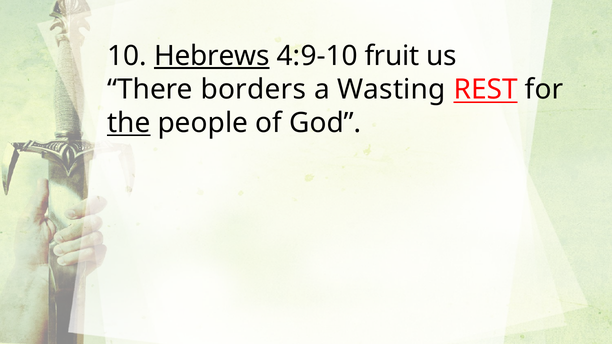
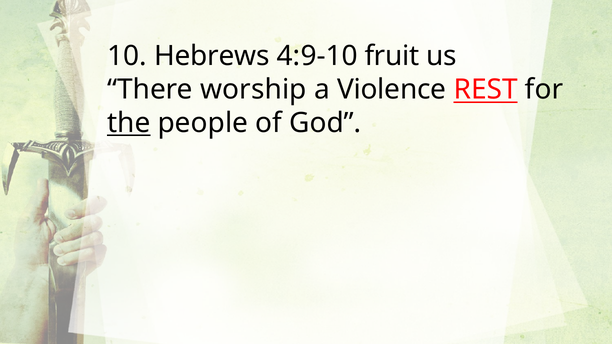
Hebrews underline: present -> none
borders: borders -> worship
Wasting: Wasting -> Violence
